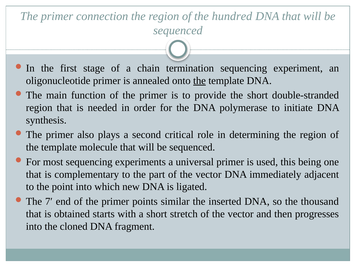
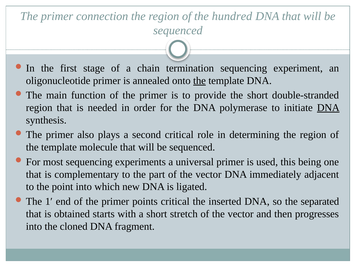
DNA at (328, 108) underline: none -> present
7′: 7′ -> 1′
points similar: similar -> critical
thousand: thousand -> separated
